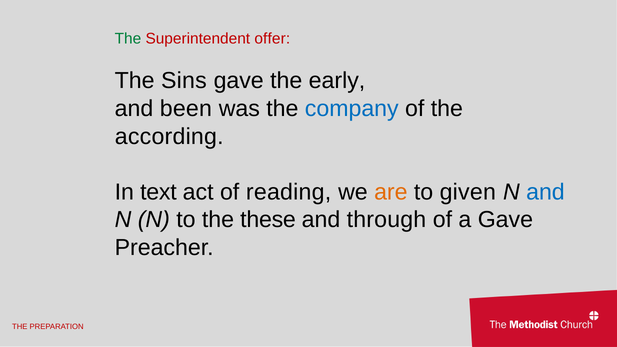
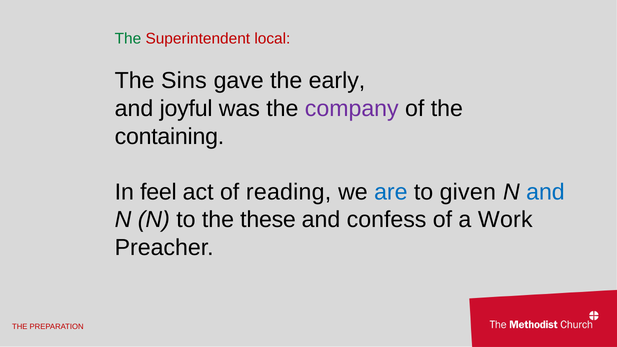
offer: offer -> local
been: been -> joyful
company colour: blue -> purple
according: according -> containing
text: text -> feel
are colour: orange -> blue
through: through -> confess
a Gave: Gave -> Work
